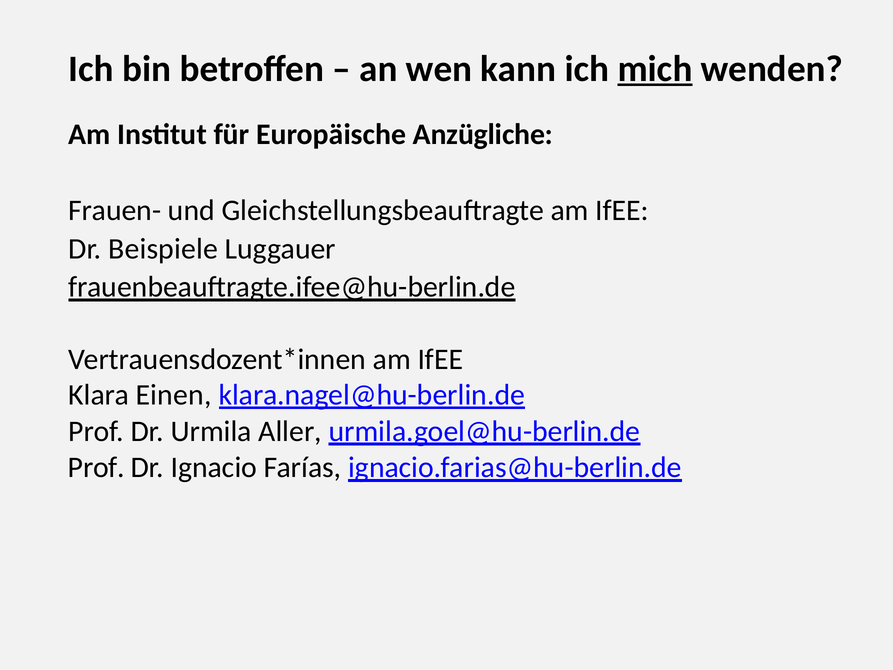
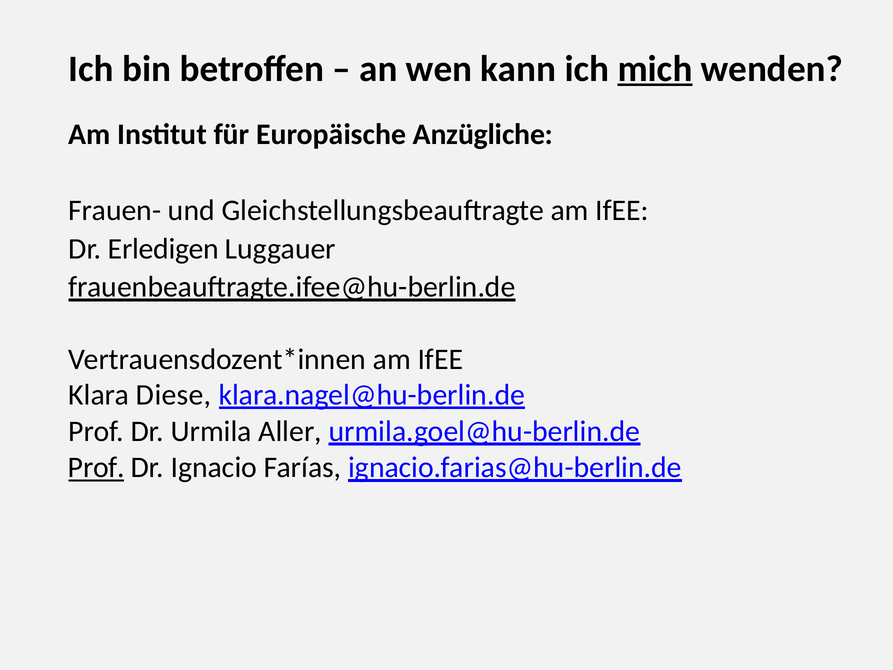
Beispiele: Beispiele -> Erledigen
Einen: Einen -> Diese
Prof at (96, 467) underline: none -> present
